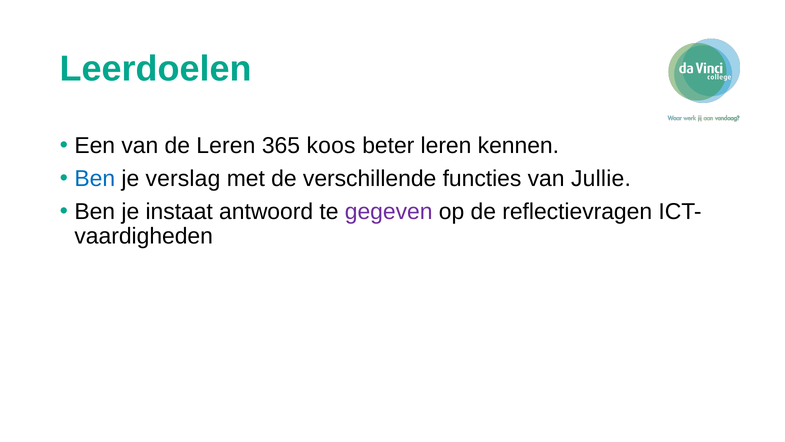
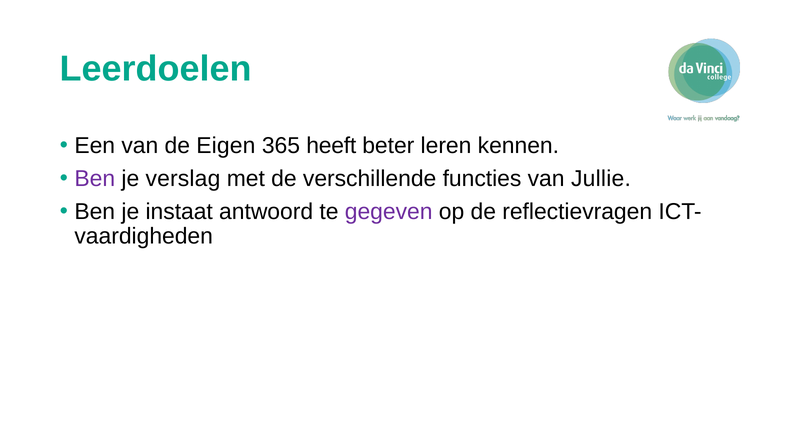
de Leren: Leren -> Eigen
koos: koos -> heeft
Ben at (95, 178) colour: blue -> purple
